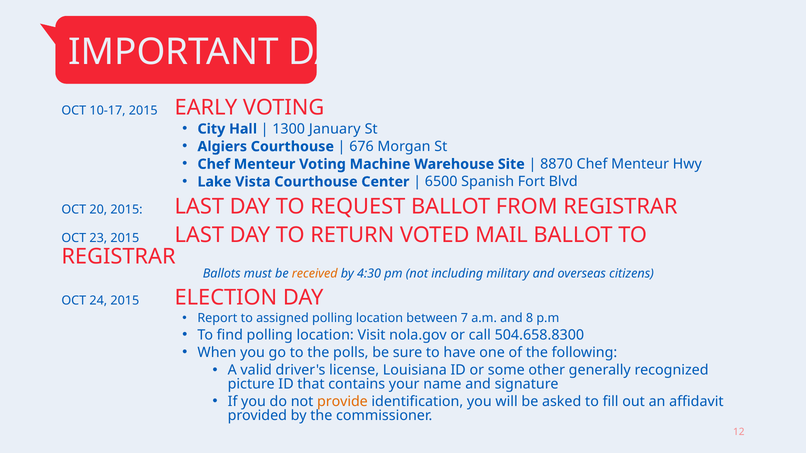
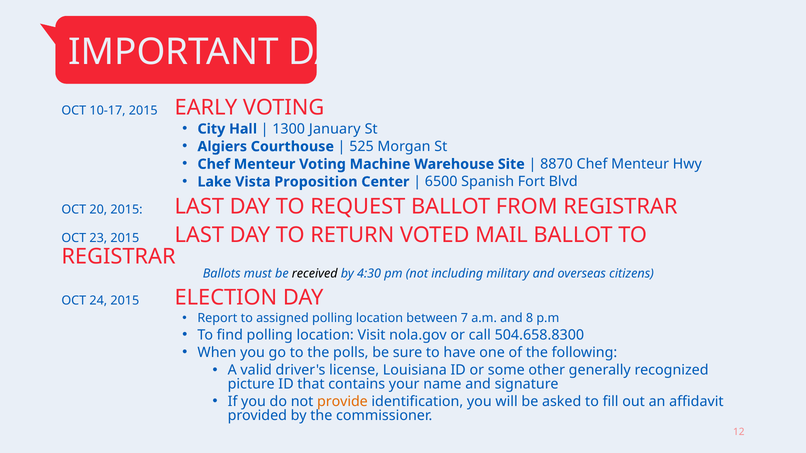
676: 676 -> 525
Vista Courthouse: Courthouse -> Proposition
received colour: orange -> black
